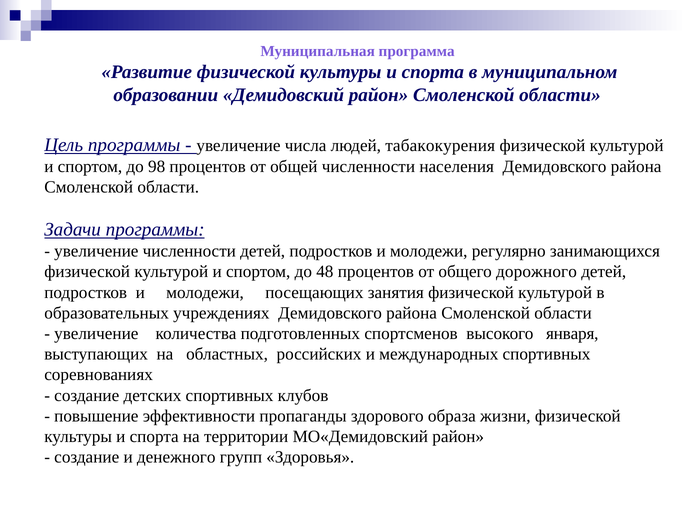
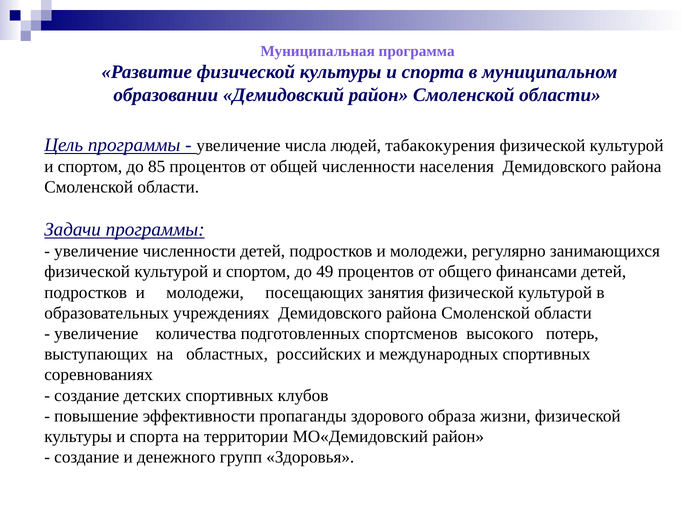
98: 98 -> 85
48: 48 -> 49
дорожного: дорожного -> финансами
января: января -> потерь
